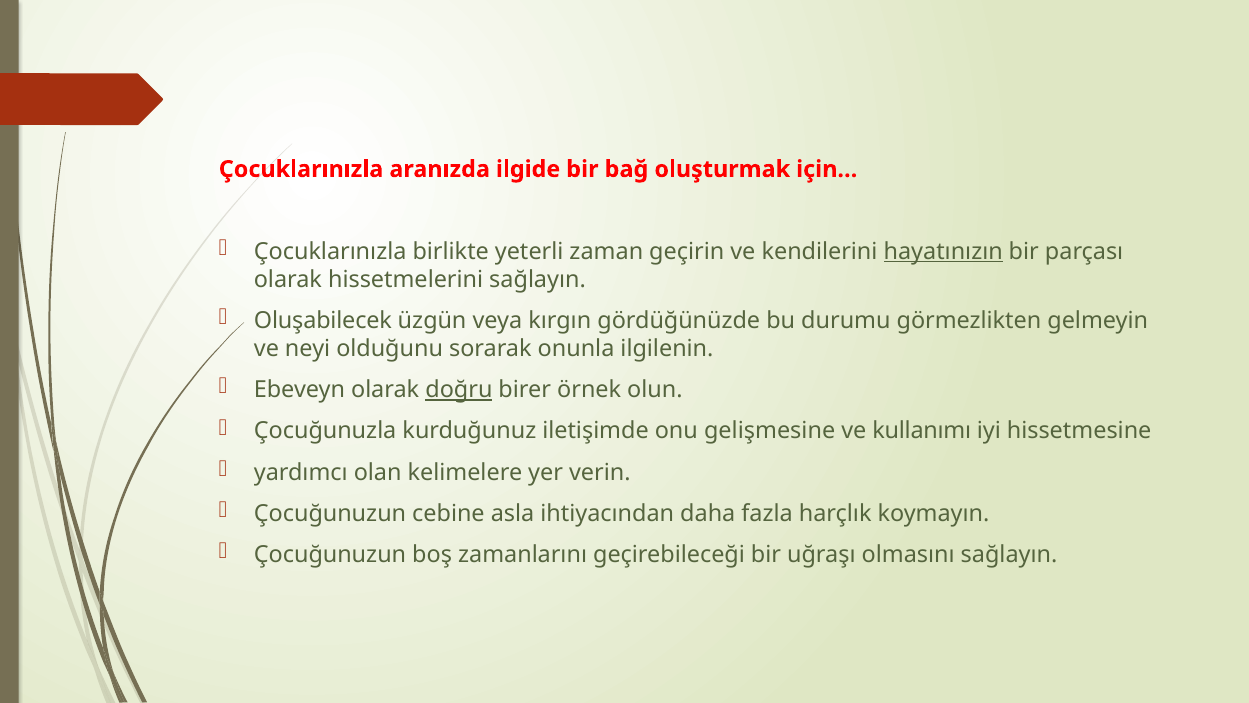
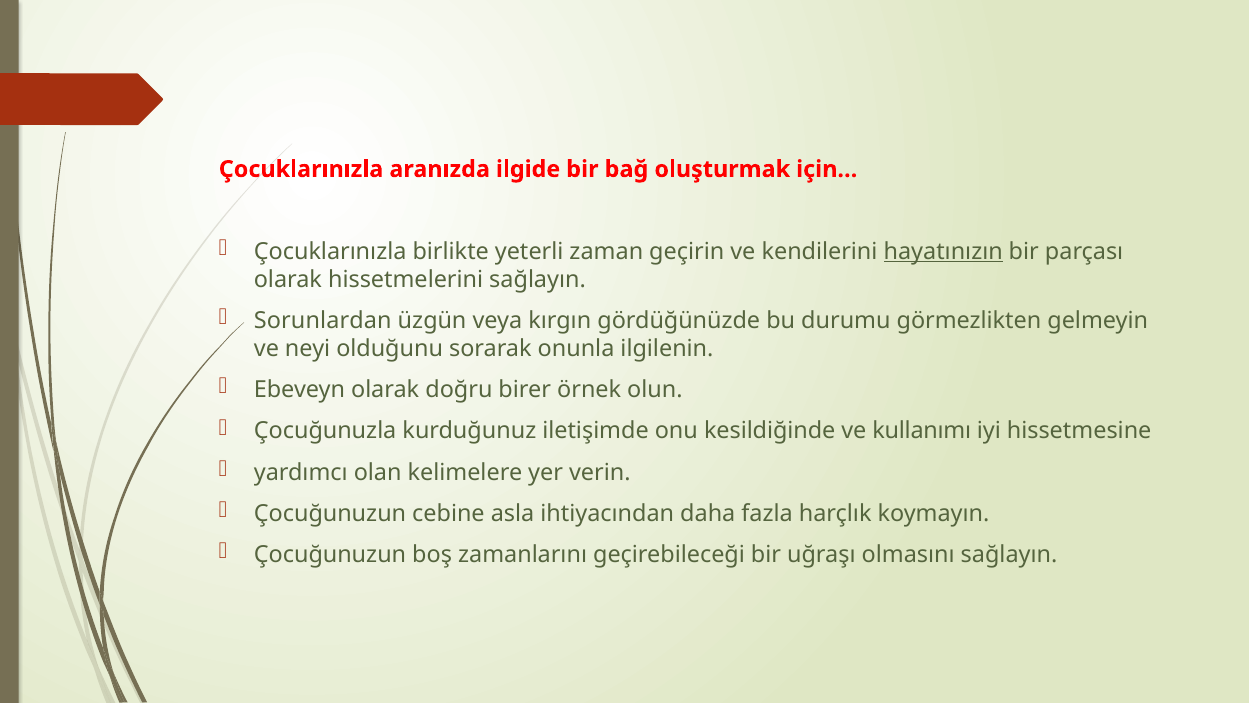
Oluşabilecek: Oluşabilecek -> Sorunlardan
doğru underline: present -> none
gelişmesine: gelişmesine -> kesildiğinde
